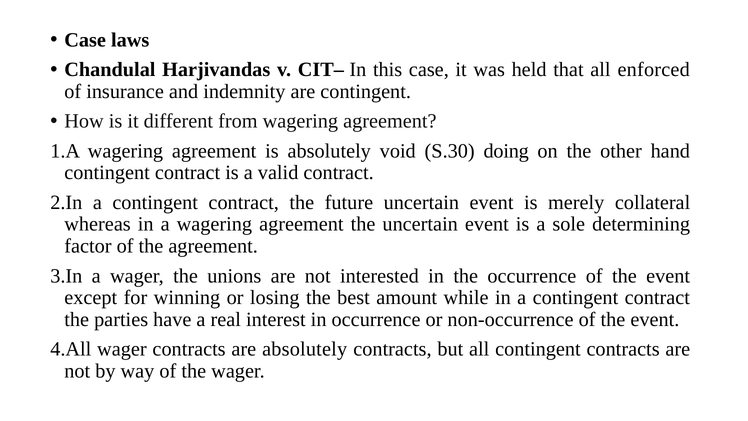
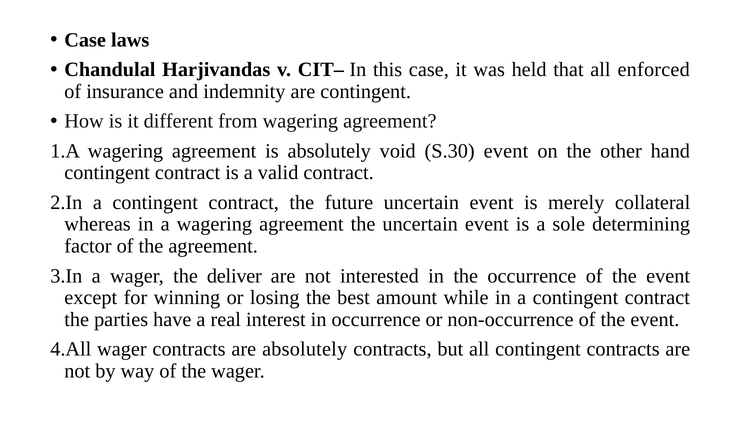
S.30 doing: doing -> event
unions: unions -> deliver
